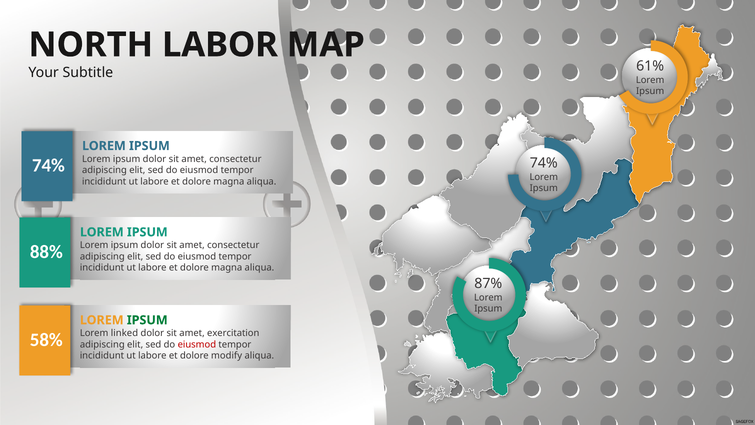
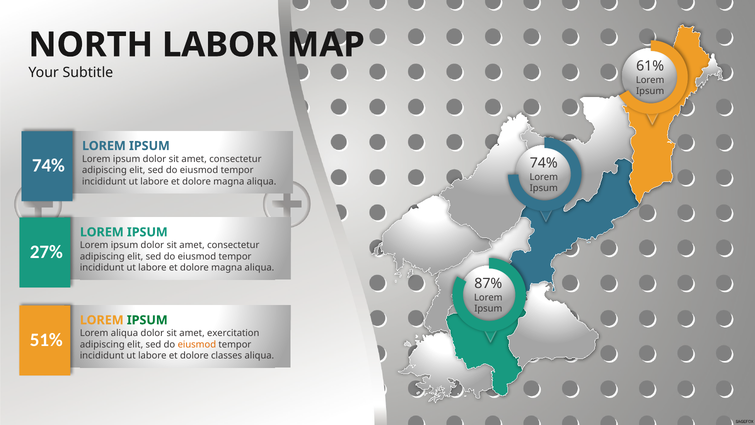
88%: 88% -> 27%
Lorem linked: linked -> aliqua
58%: 58% -> 51%
eiusmod at (197, 344) colour: red -> orange
modify: modify -> classes
